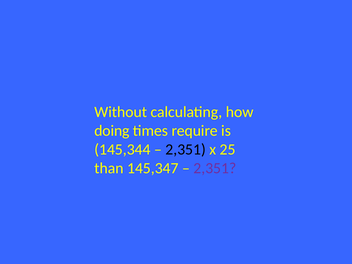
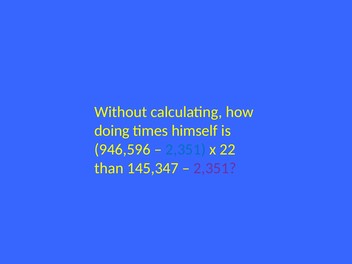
require: require -> himself
145,344: 145,344 -> 946,596
2,351 at (186, 149) colour: black -> blue
25: 25 -> 22
